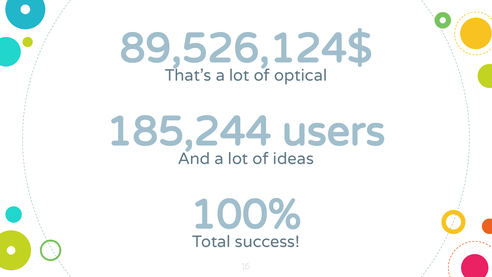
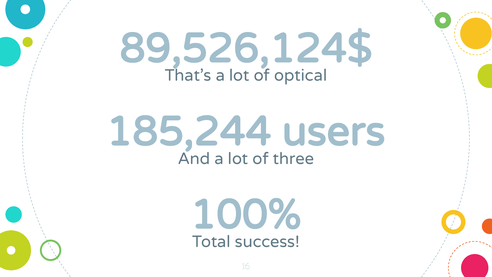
ideas: ideas -> three
